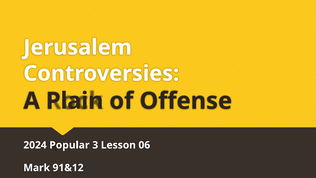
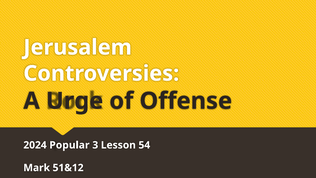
Plain: Plain -> Urge
06: 06 -> 54
91&12: 91&12 -> 51&12
